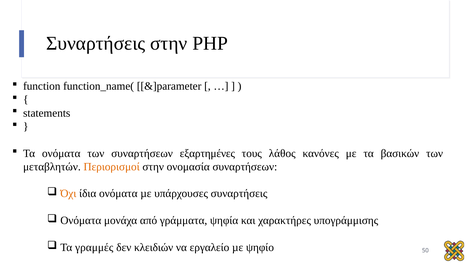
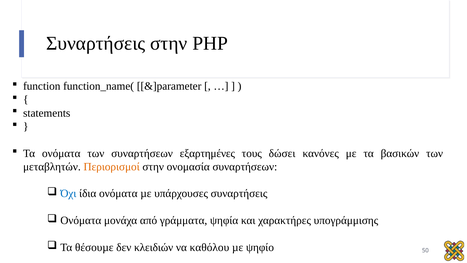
λάθος: λάθος -> δώσει
Όχι colour: orange -> blue
γραμμές: γραμμές -> θέσουµε
εργαλείο: εργαλείο -> καθόλου
